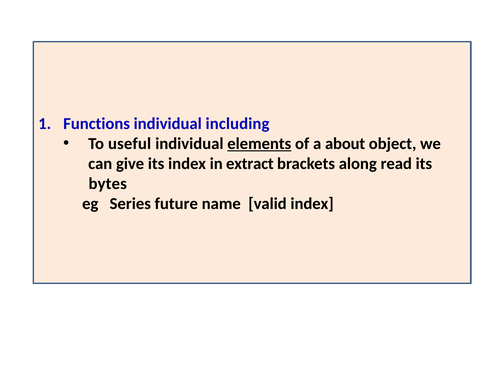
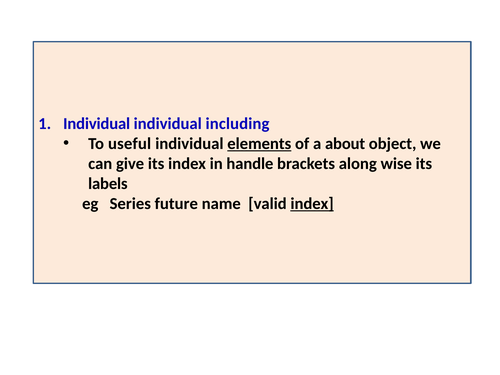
Functions at (97, 124): Functions -> Individual
extract: extract -> handle
read: read -> wise
bytes: bytes -> labels
index at (312, 204) underline: none -> present
